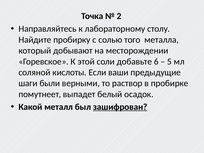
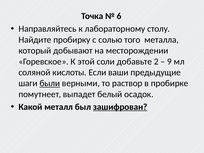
2: 2 -> 6
6: 6 -> 2
5: 5 -> 9
были underline: none -> present
